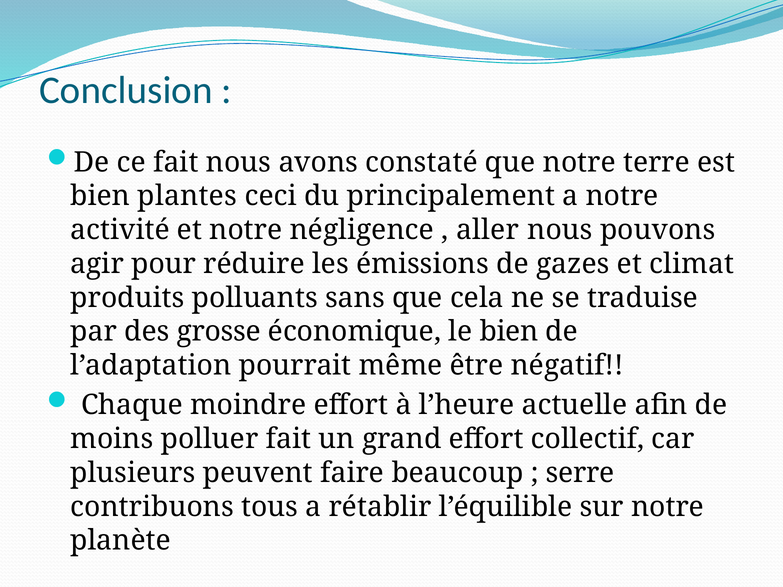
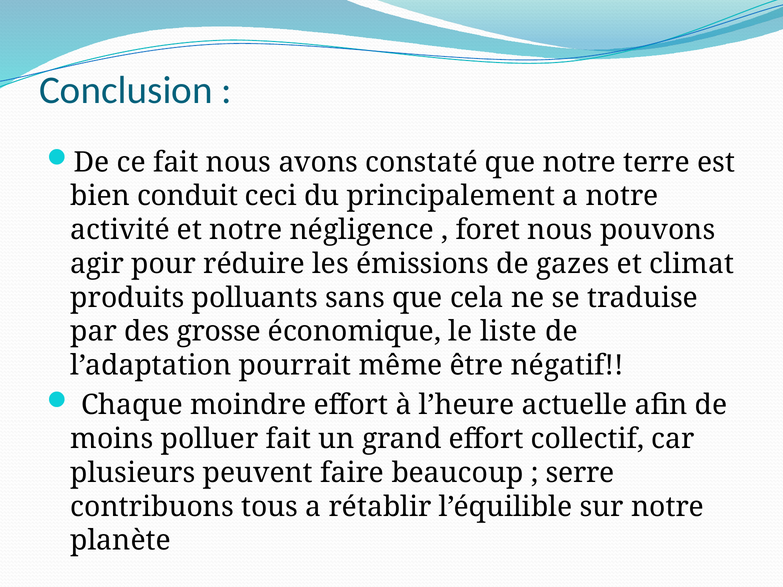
plantes: plantes -> conduit
aller: aller -> foret
le bien: bien -> liste
